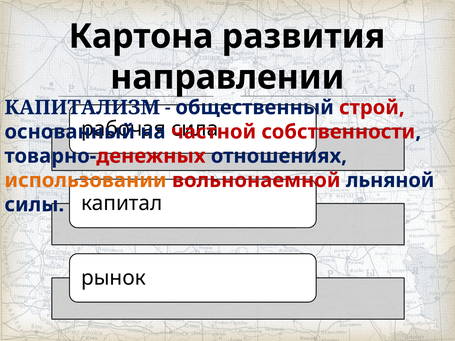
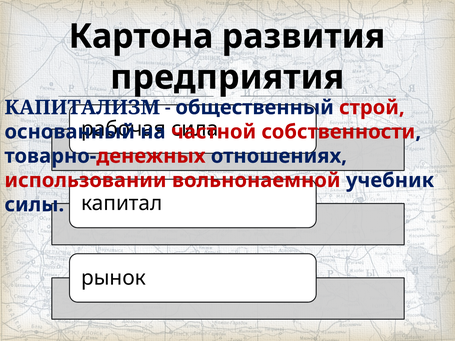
направлении: направлении -> предприятия
использовании colour: orange -> red
льняной: льняной -> учебник
